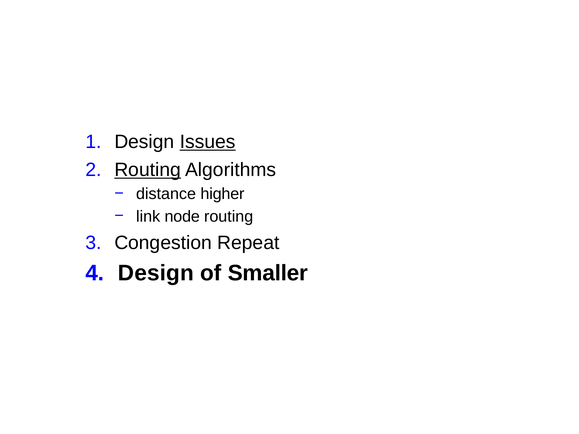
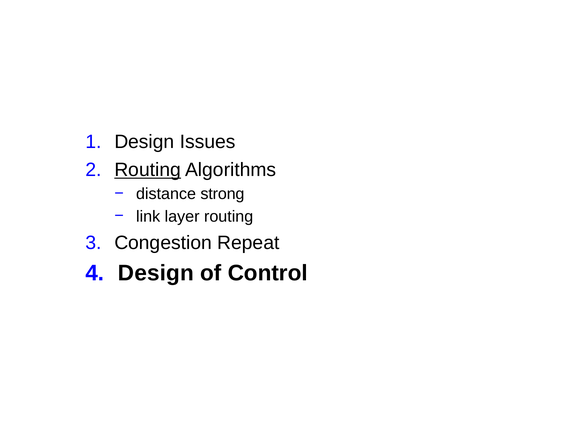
Issues underline: present -> none
higher: higher -> strong
node: node -> layer
Smaller: Smaller -> Control
